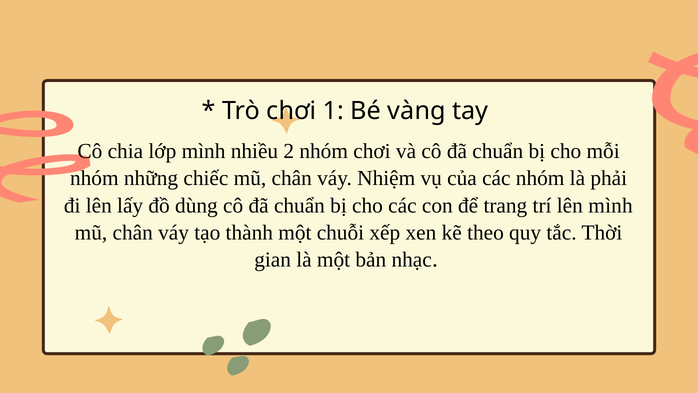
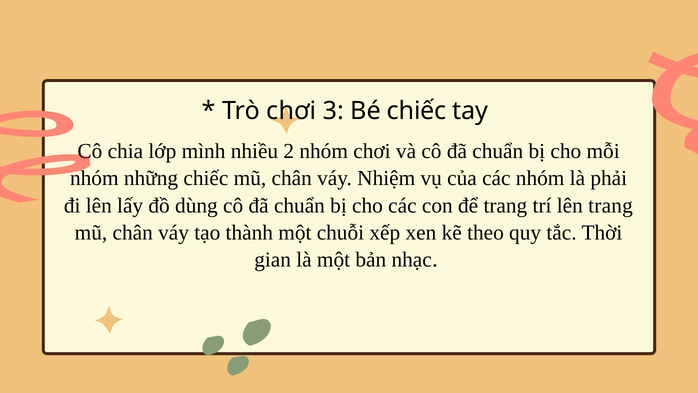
1: 1 -> 3
Bé vàng: vàng -> chiếc
lên mình: mình -> trang
